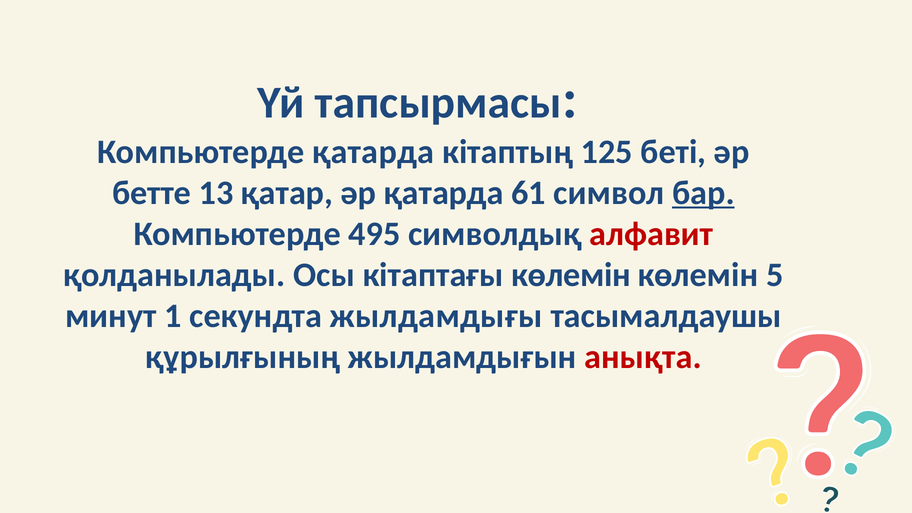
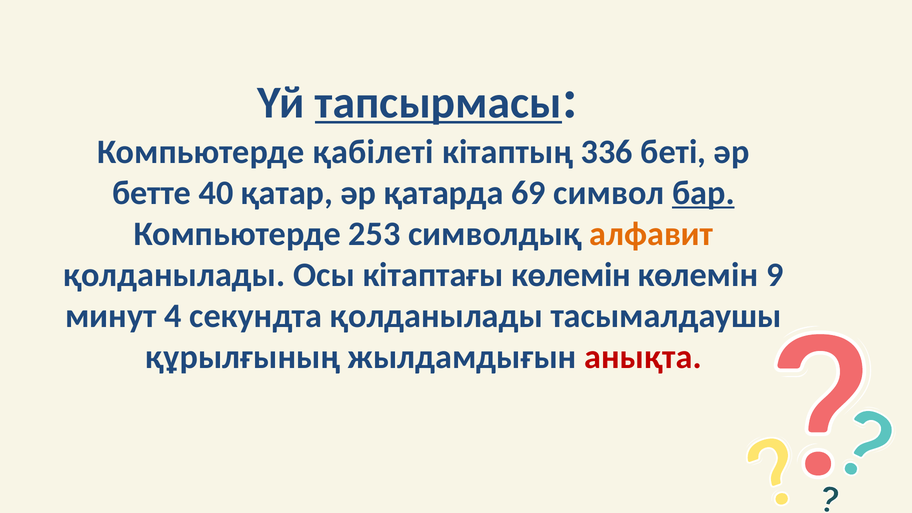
тапсырмасы underline: none -> present
Компьютерде қатарда: қатарда -> қабілеті
125: 125 -> 336
13: 13 -> 40
61: 61 -> 69
495: 495 -> 253
алфавит colour: red -> orange
5: 5 -> 9
1: 1 -> 4
секундта жылдамдығы: жылдамдығы -> қолданылады
